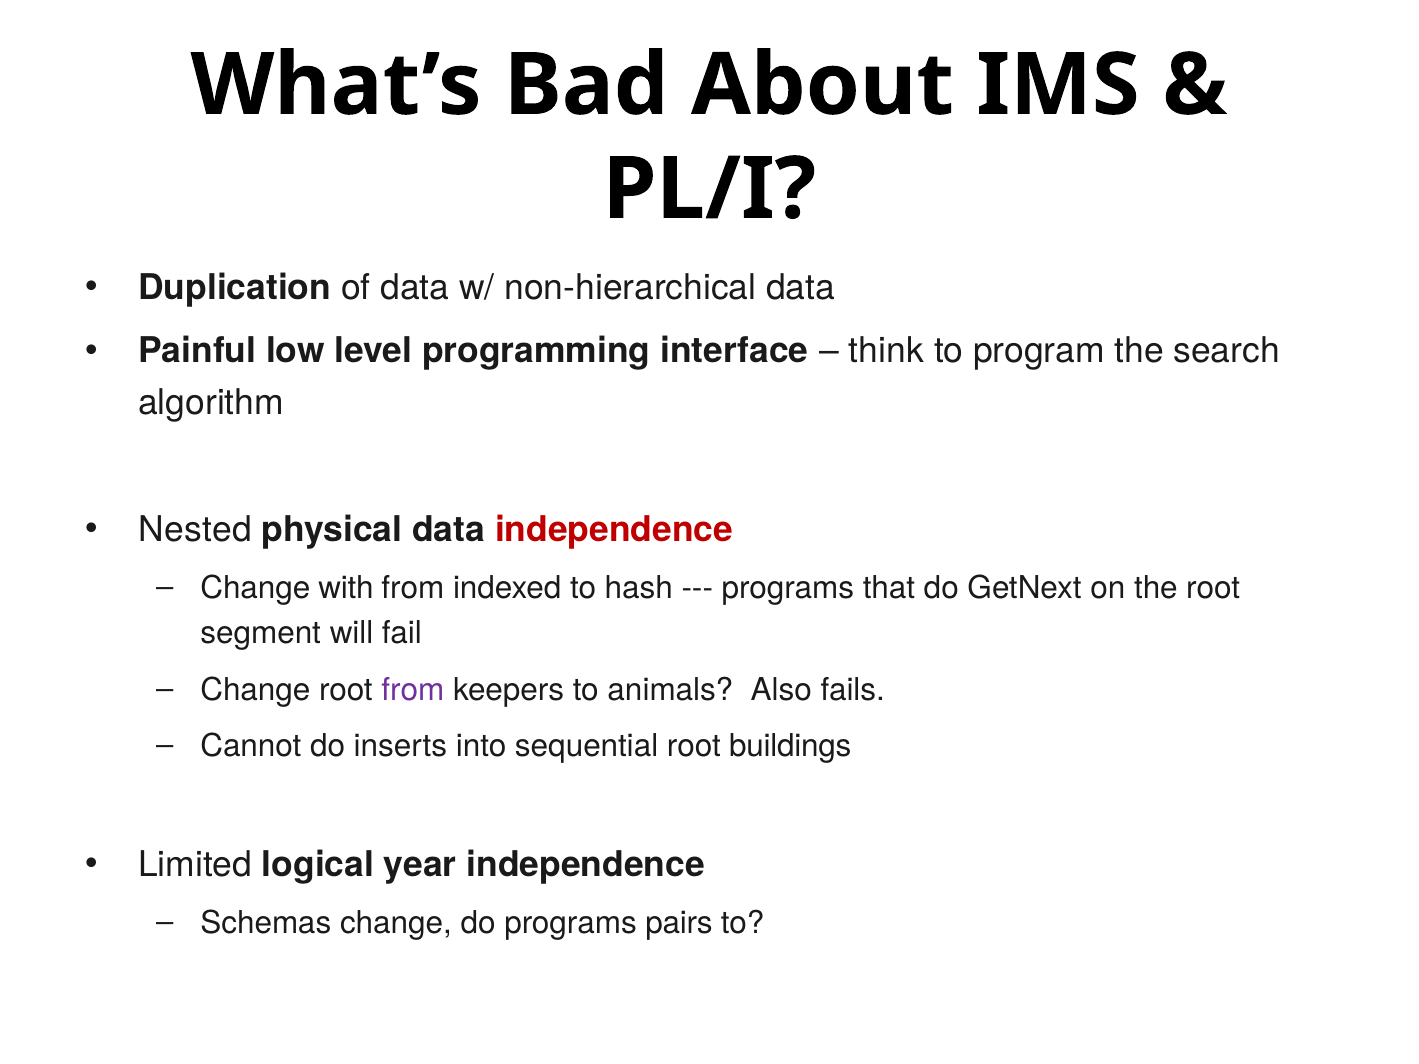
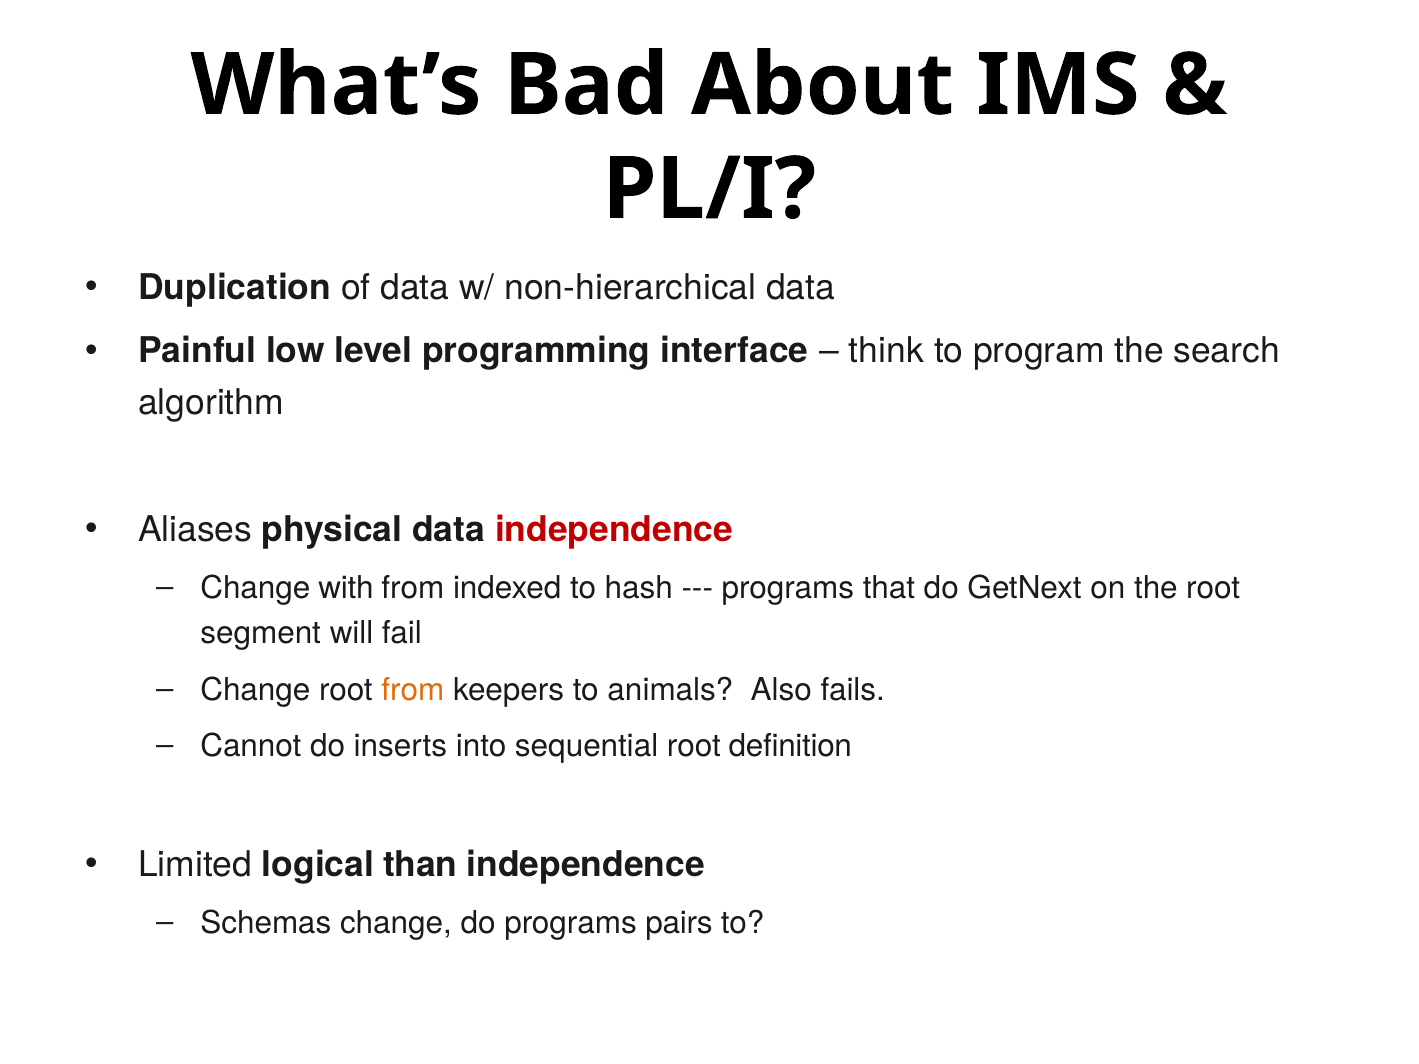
Nested: Nested -> Aliases
from at (413, 690) colour: purple -> orange
buildings: buildings -> definition
year: year -> than
